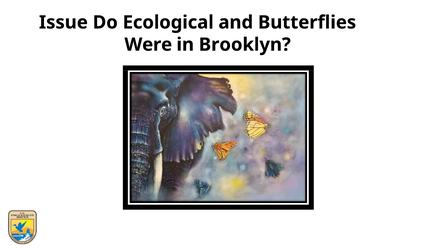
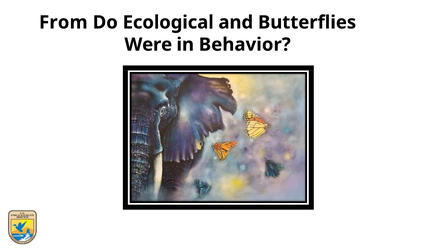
Issue: Issue -> From
Brooklyn: Brooklyn -> Behavior
